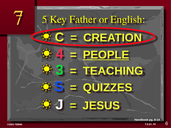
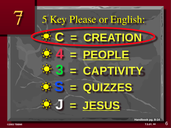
Father: Father -> Please
TEACHING: TEACHING -> CAPTIVITY
JESUS underline: none -> present
